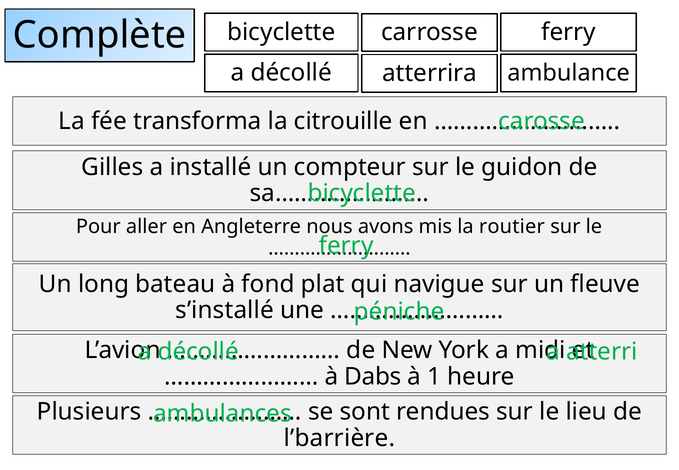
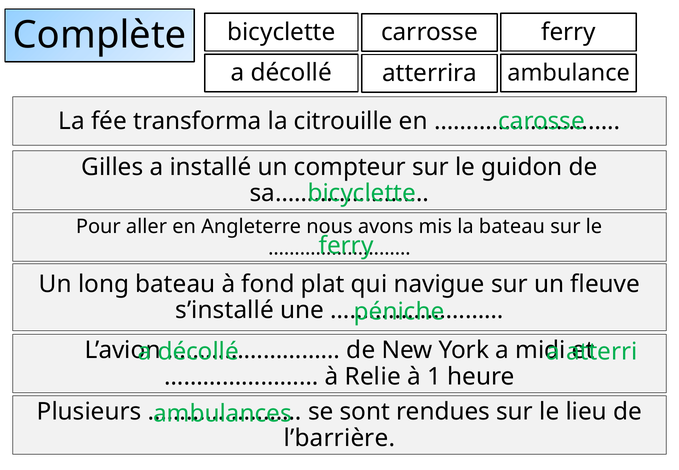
la routier: routier -> bateau
Dabs: Dabs -> Relie
